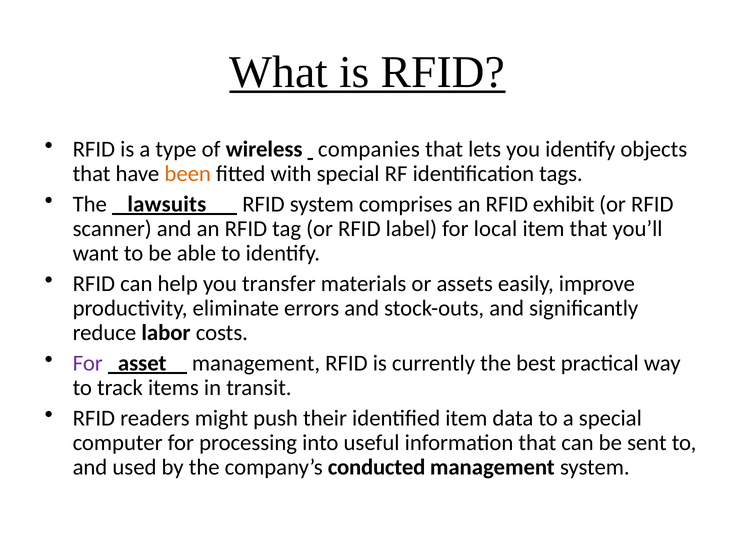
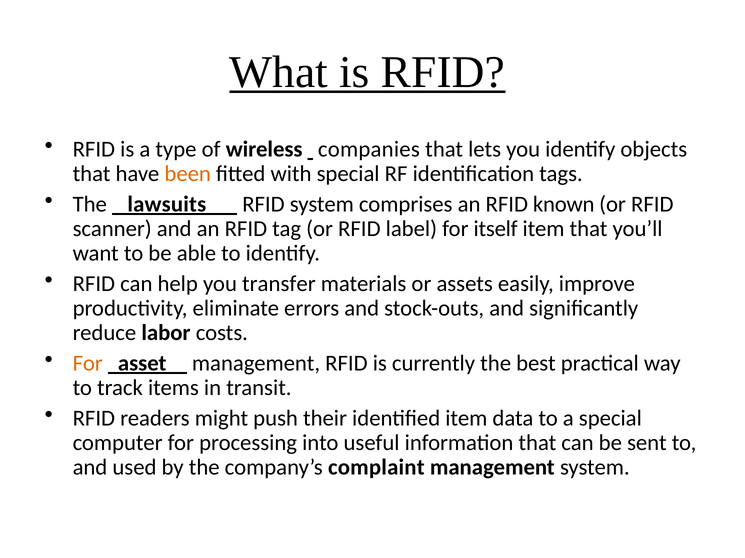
exhibit: exhibit -> known
local: local -> itself
For at (88, 364) colour: purple -> orange
conducted: conducted -> complaint
